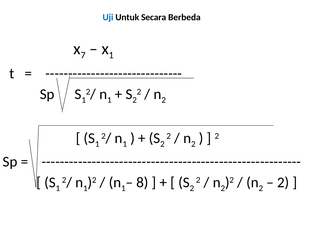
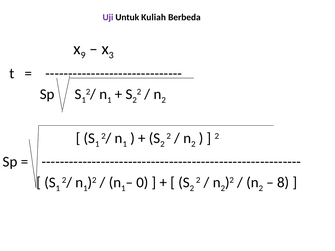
Uji colour: blue -> purple
Secara: Secara -> Kuliah
7: 7 -> 9
1 at (111, 55): 1 -> 3
8: 8 -> 0
2 at (283, 183): 2 -> 8
